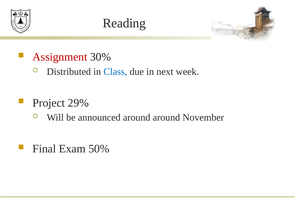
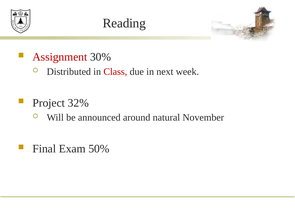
Class colour: blue -> red
29%: 29% -> 32%
around around: around -> natural
